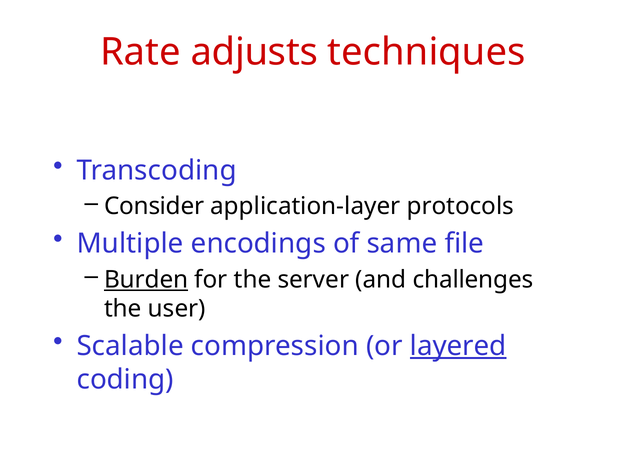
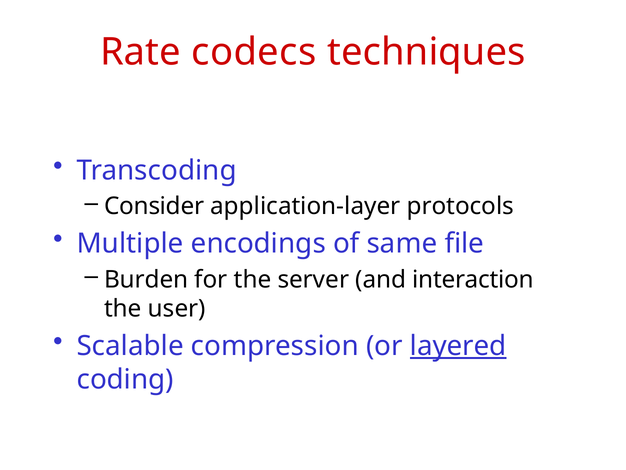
adjusts: adjusts -> codecs
Burden underline: present -> none
challenges: challenges -> interaction
